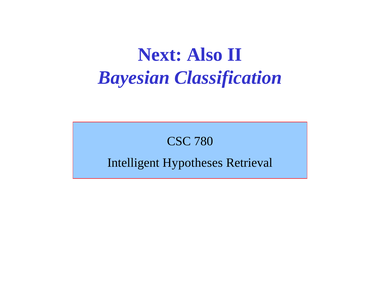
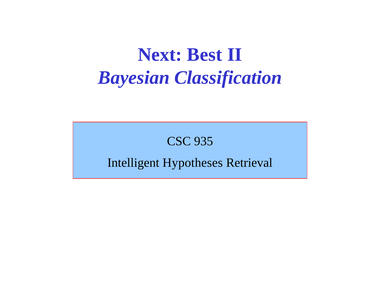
Also: Also -> Best
780: 780 -> 935
